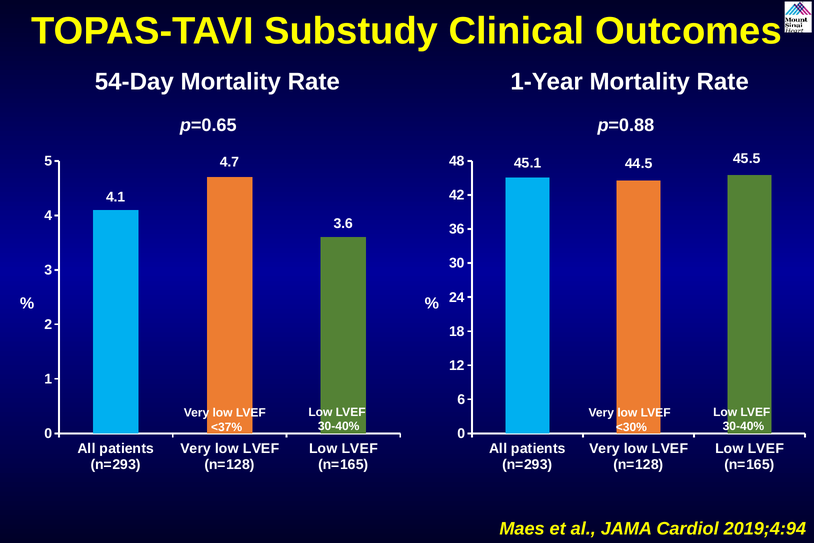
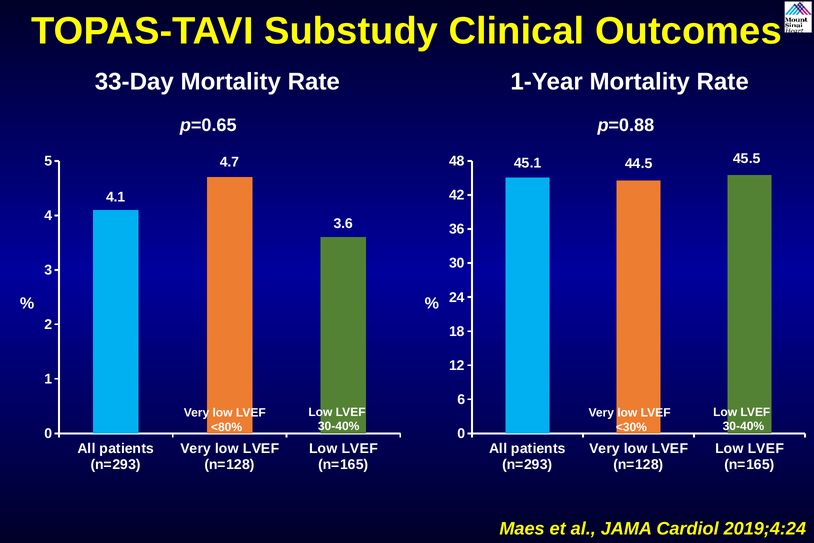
54-Day: 54-Day -> 33-Day
<37%: <37% -> <80%
2019;4:94: 2019;4:94 -> 2019;4:24
